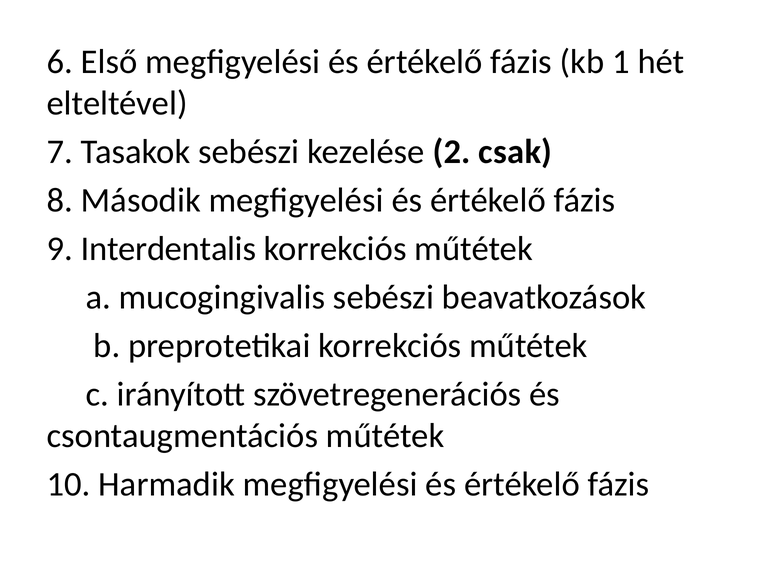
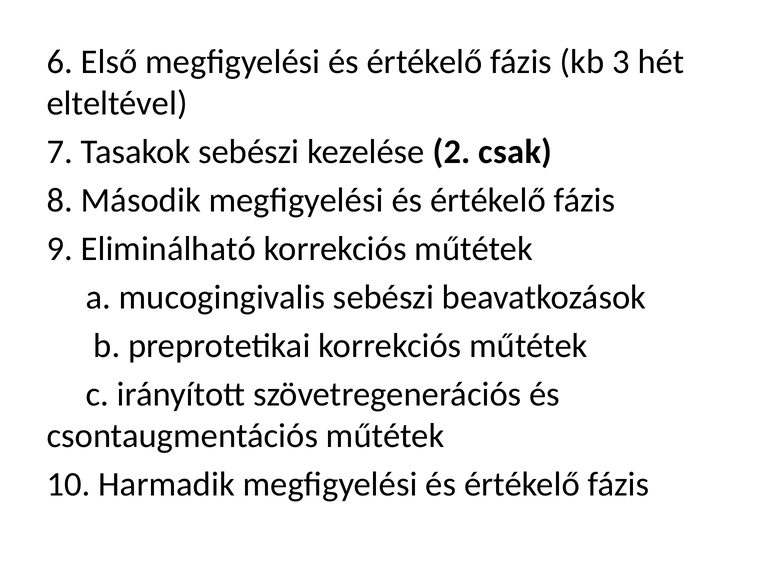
1: 1 -> 3
Interdentalis: Interdentalis -> Eliminálható
